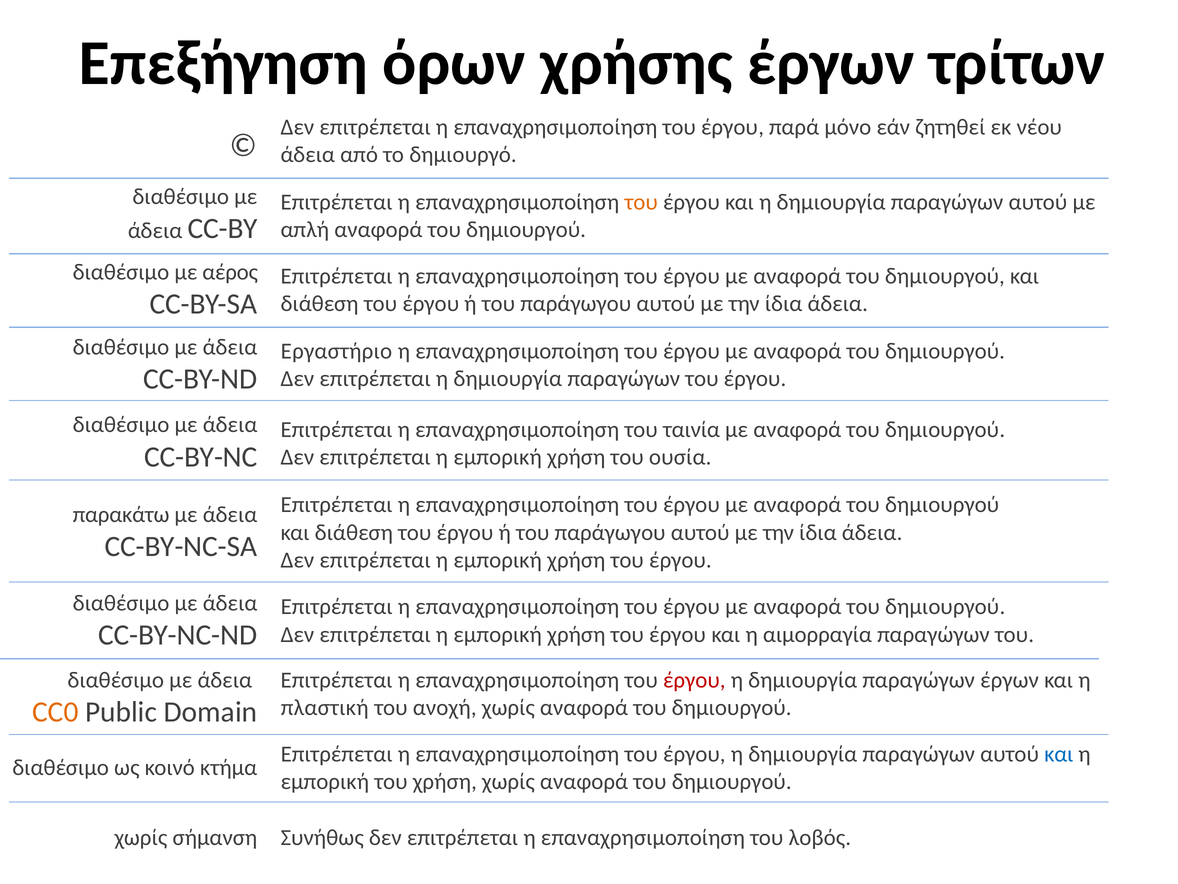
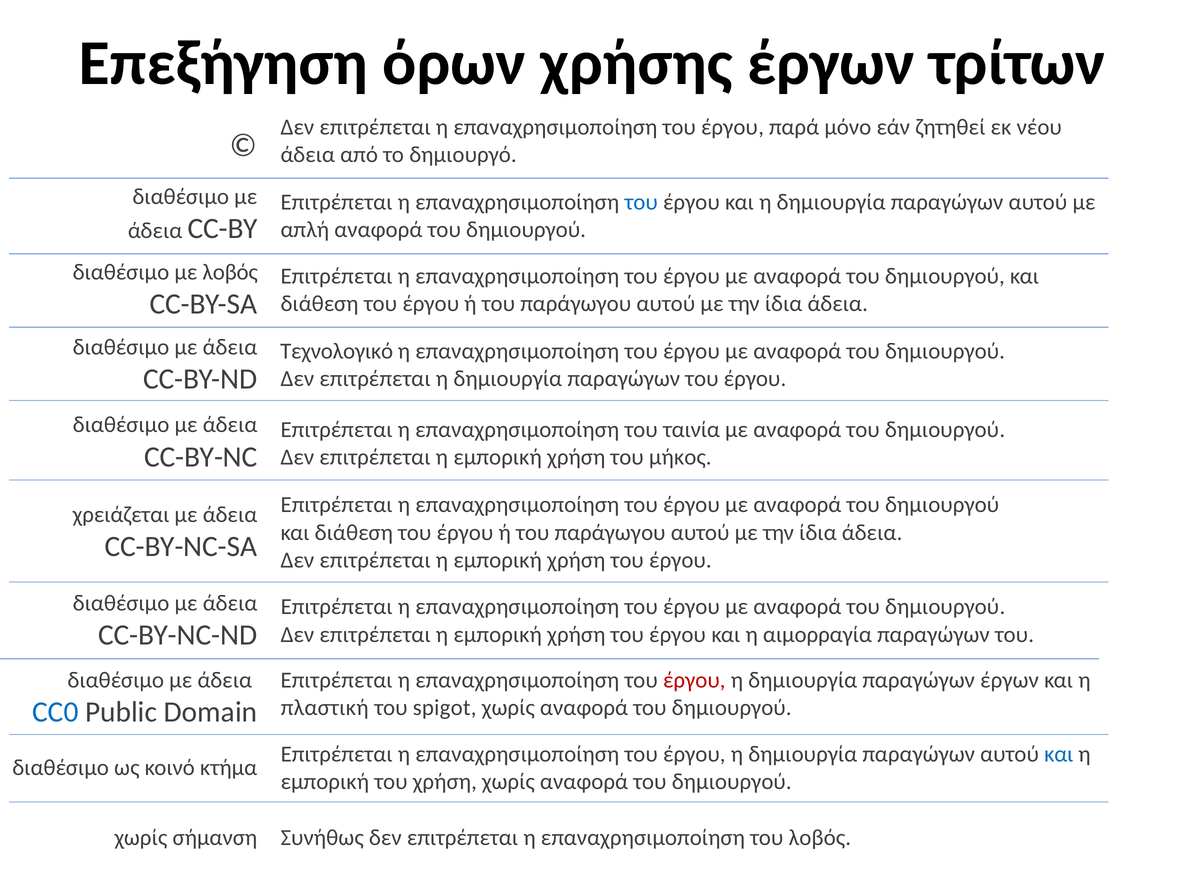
του at (641, 202) colour: orange -> blue
με αέρος: αέρος -> λοβός
Εργαστήριο: Εργαστήριο -> Τεχνολογικό
ουσία: ουσία -> μήκος
παρακάτω: παρακάτω -> χρειάζεται
ανοχή: ανοχή -> spigot
CC0 colour: orange -> blue
